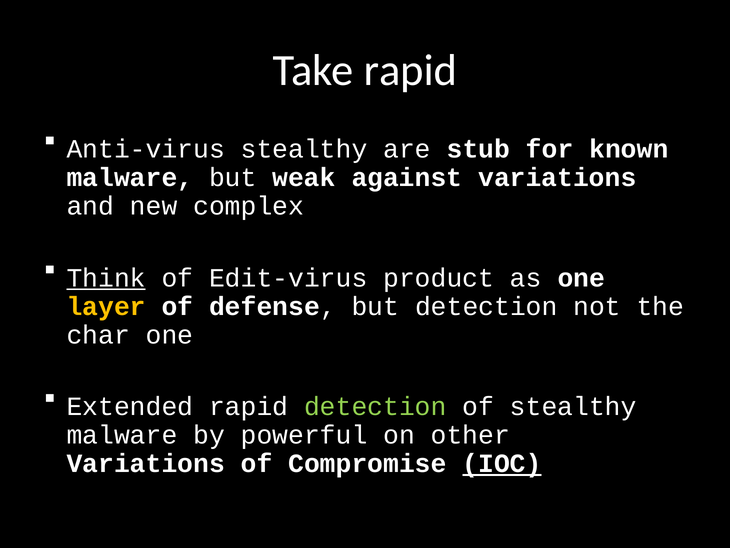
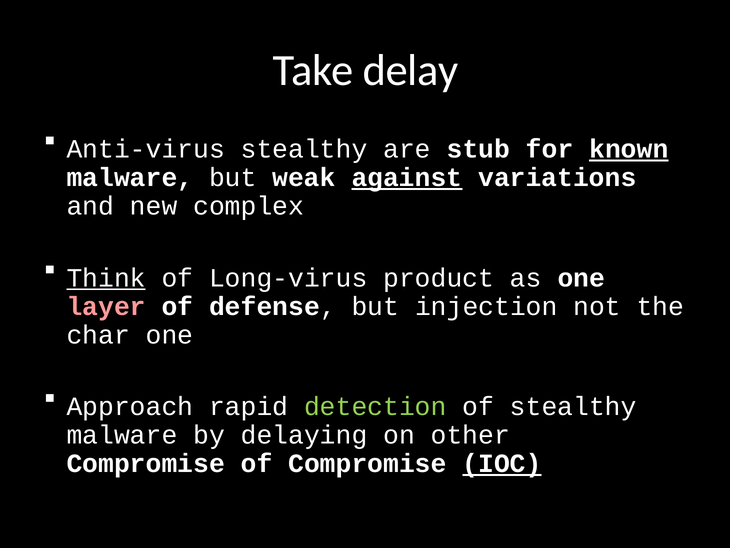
Take rapid: rapid -> delay
known underline: none -> present
against underline: none -> present
Edit-virus: Edit-virus -> Long-virus
layer colour: yellow -> pink
but detection: detection -> injection
Extended: Extended -> Approach
powerful: powerful -> delaying
Variations at (146, 463): Variations -> Compromise
